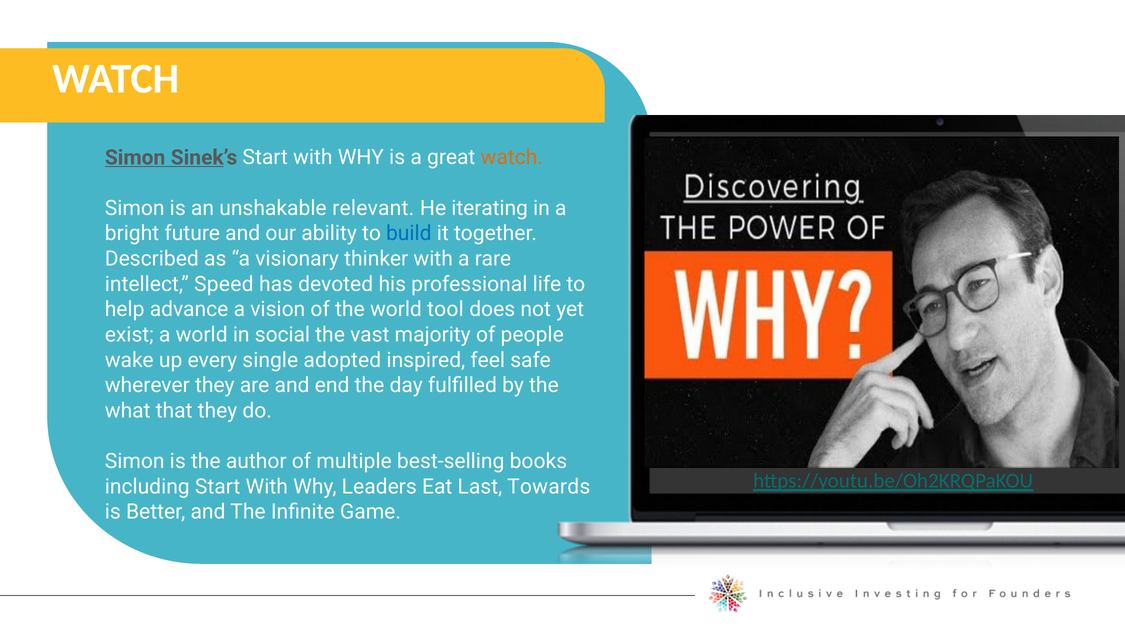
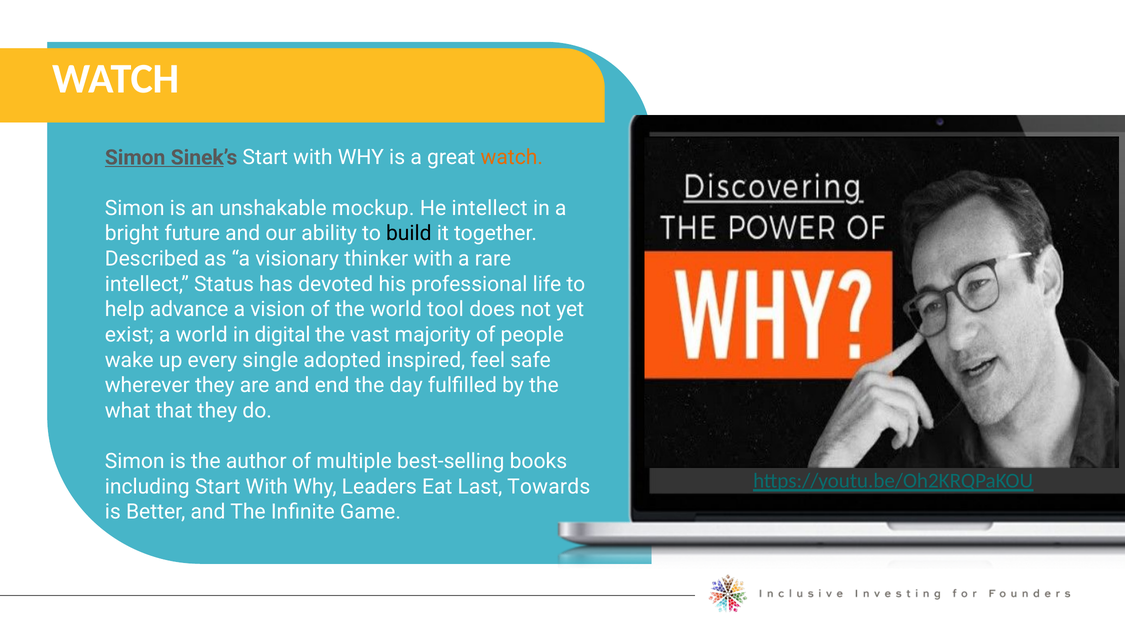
relevant: relevant -> mockup
He iterating: iterating -> intellect
build colour: blue -> black
Speed: Speed -> Status
social: social -> digital
